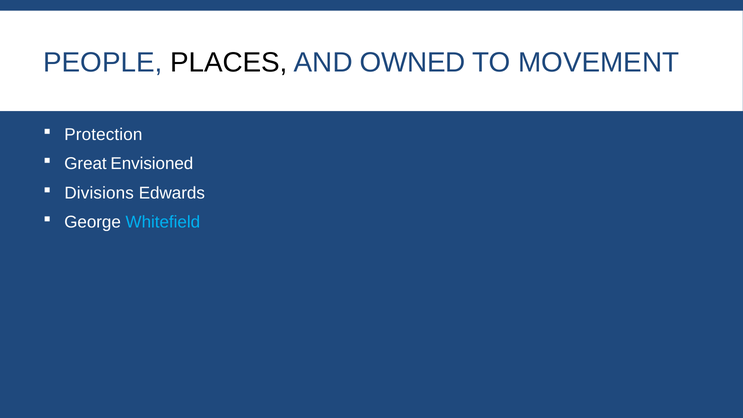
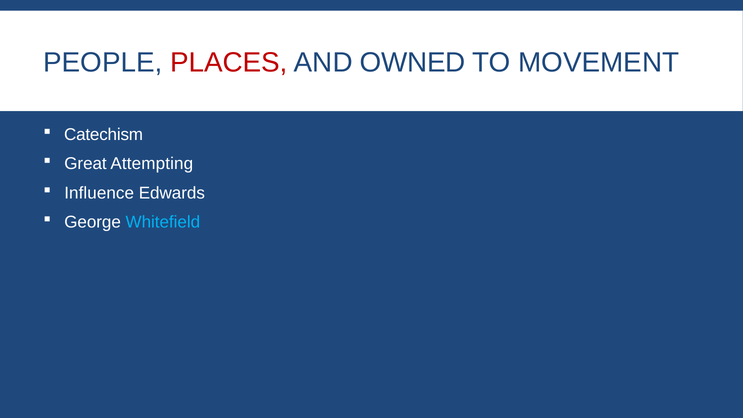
PLACES colour: black -> red
Protection: Protection -> Catechism
Envisioned: Envisioned -> Attempting
Divisions: Divisions -> Influence
